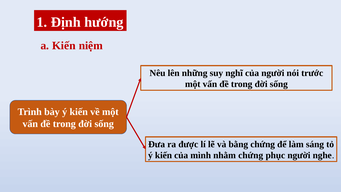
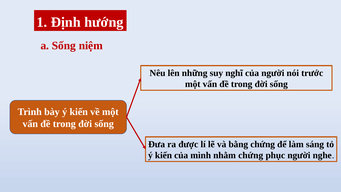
a Kiến: Kiến -> Sống
